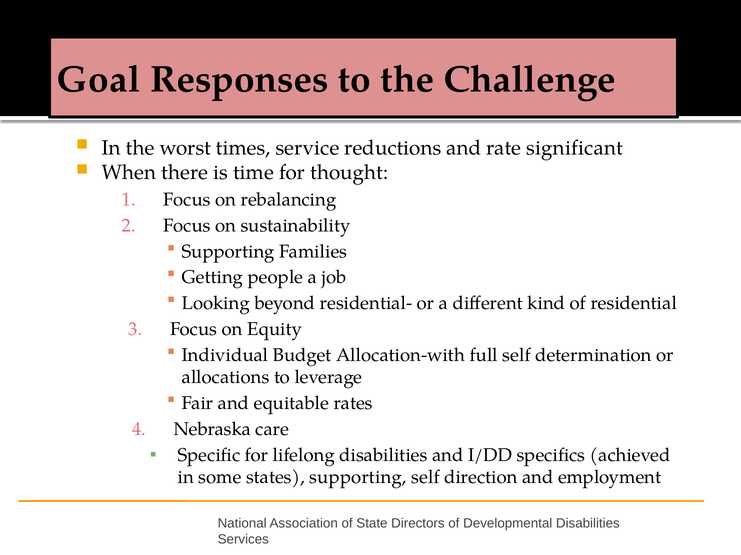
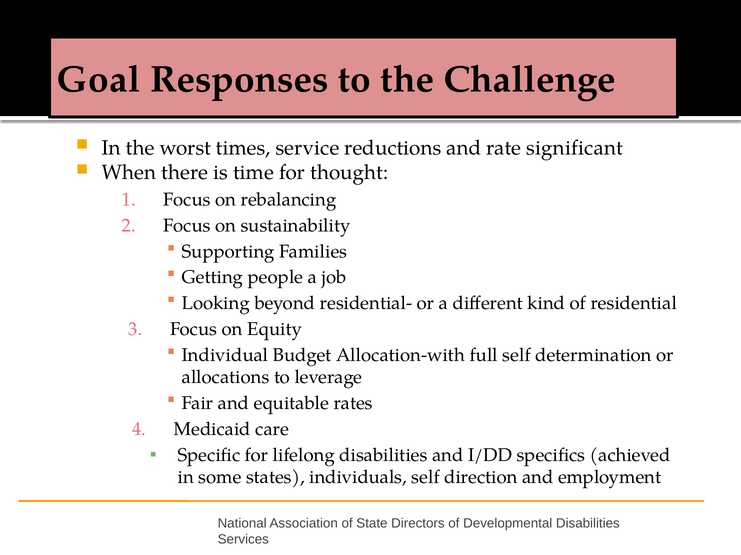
Nebraska: Nebraska -> Medicaid
states supporting: supporting -> individuals
